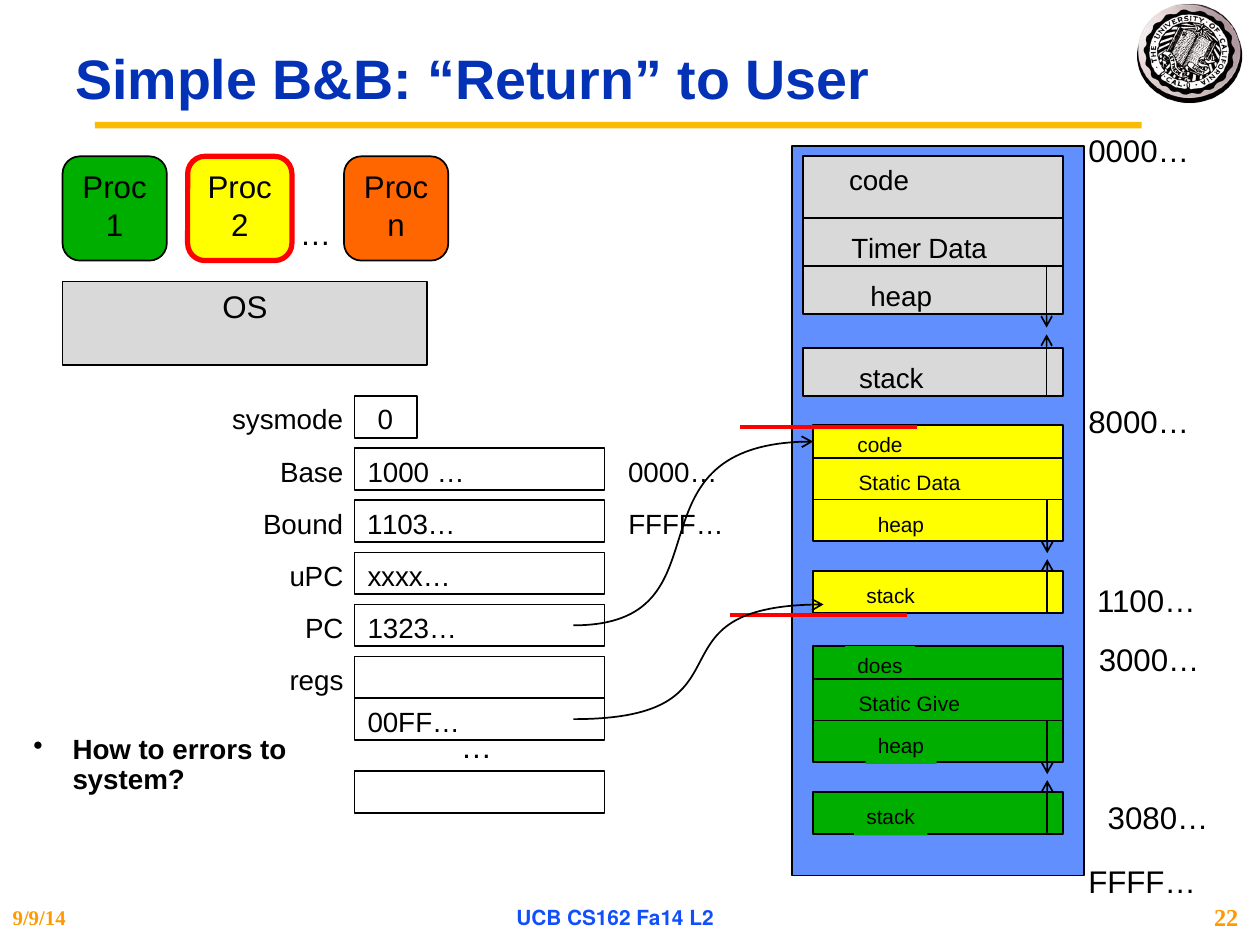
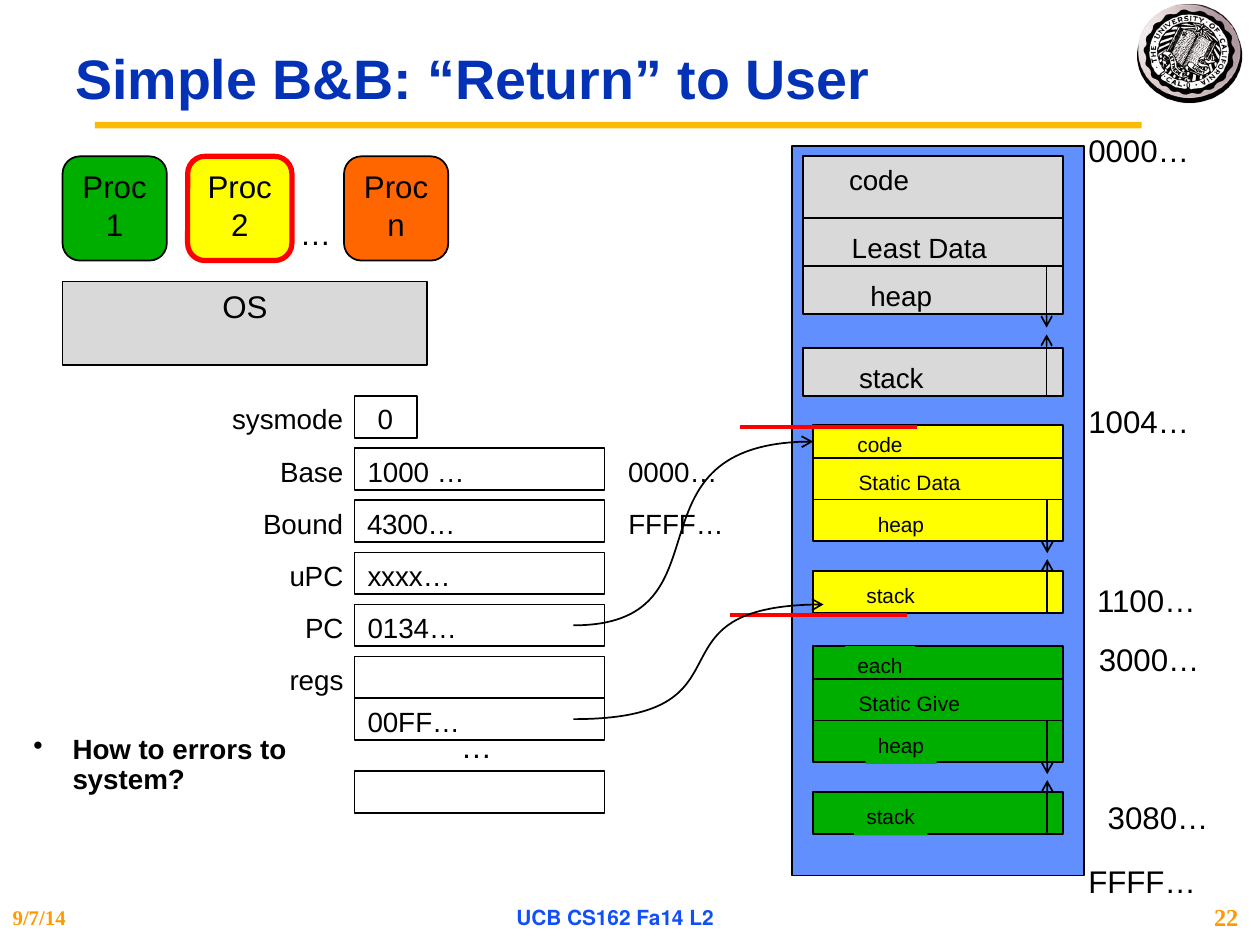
Timer: Timer -> Least
8000…: 8000… -> 1004…
1103…: 1103… -> 4300…
1323…: 1323… -> 0134…
does: does -> each
9/9/14: 9/9/14 -> 9/7/14
